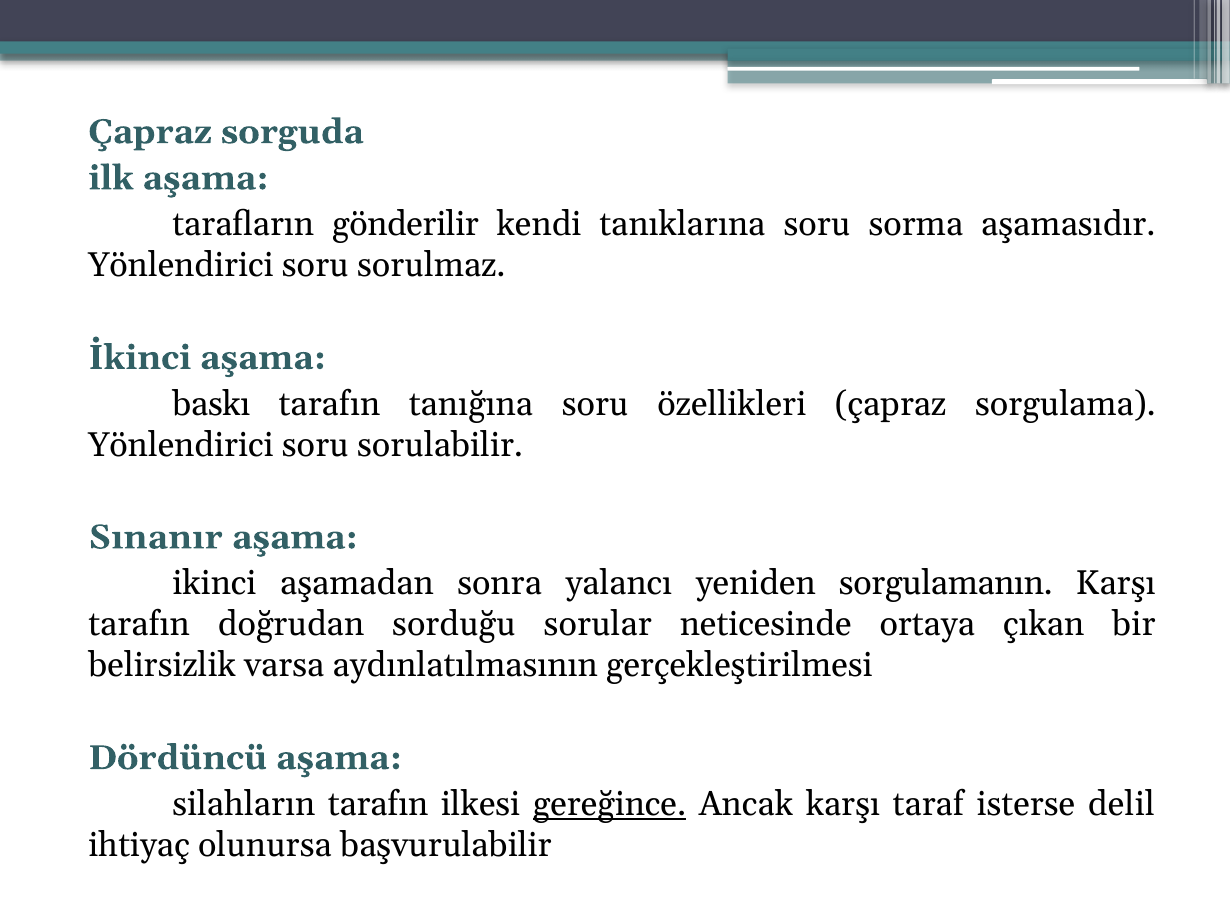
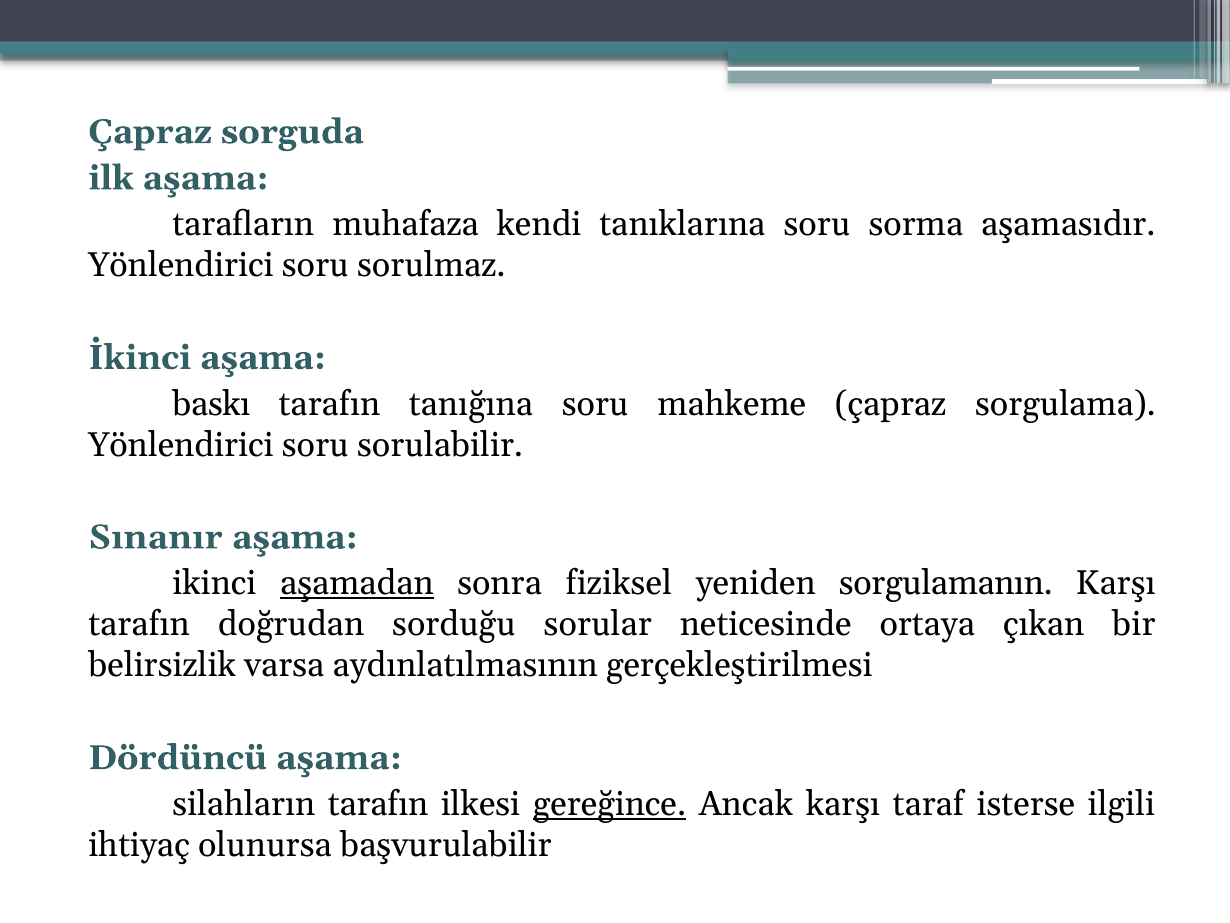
gönderilir: gönderilir -> muhafaza
özellikleri: özellikleri -> mahkeme
aşamadan underline: none -> present
yalancı: yalancı -> fiziksel
delil: delil -> ilgili
